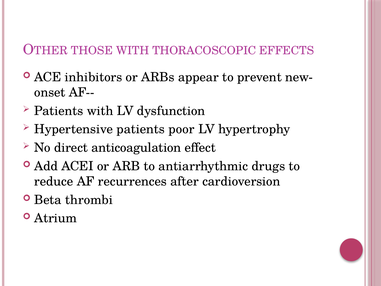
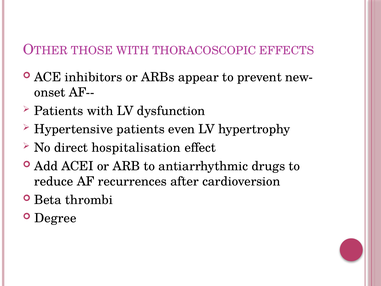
poor: poor -> even
anticoagulation: anticoagulation -> hospitalisation
Atrium: Atrium -> Degree
